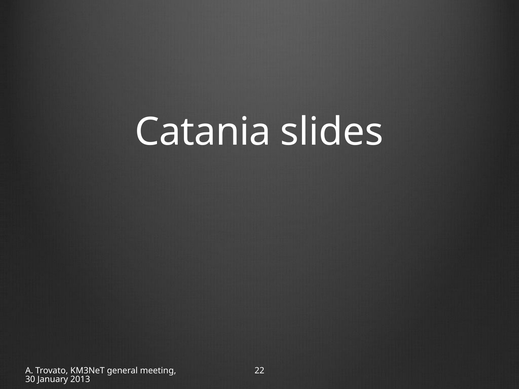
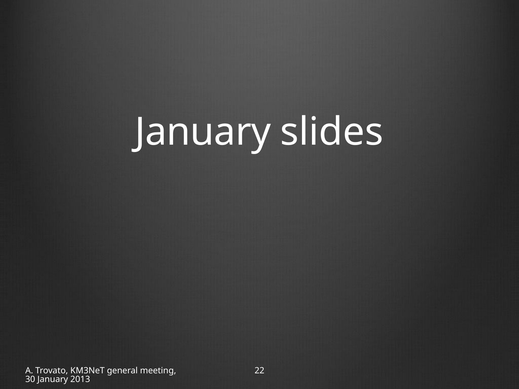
Catania at (203, 132): Catania -> January
